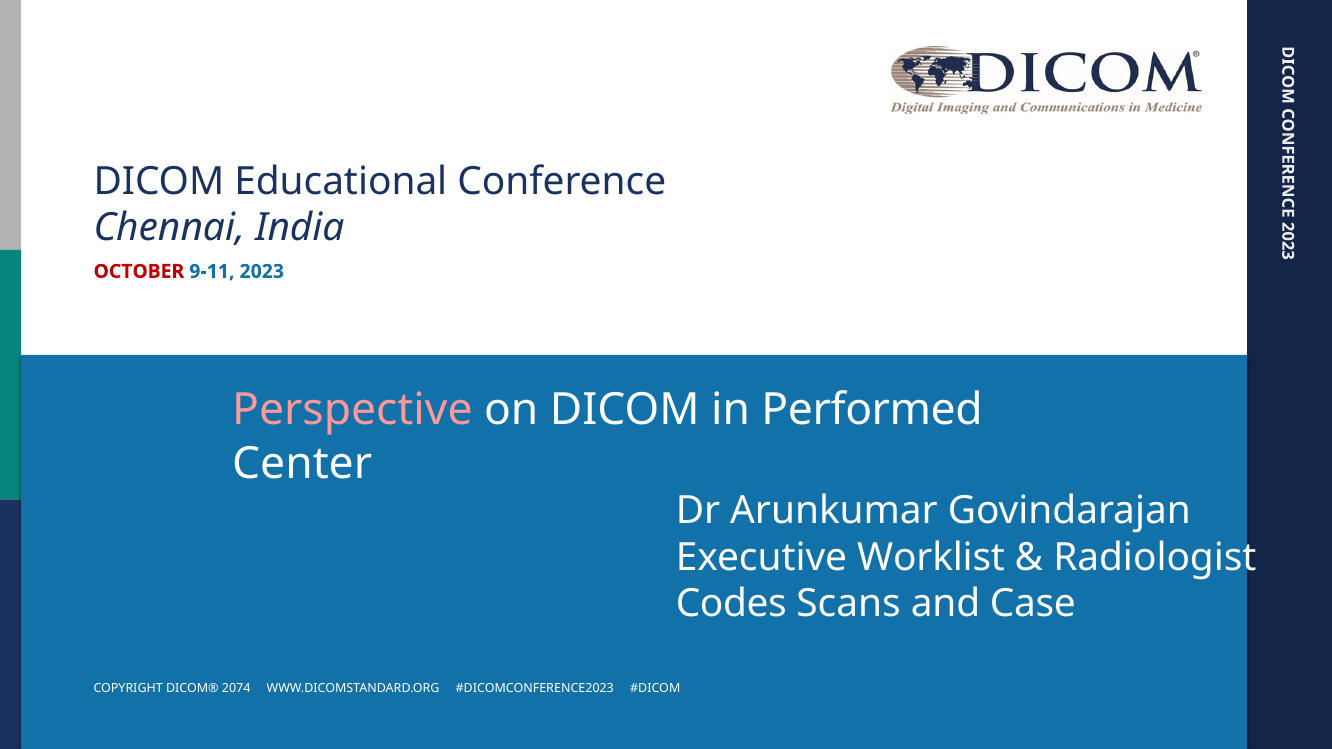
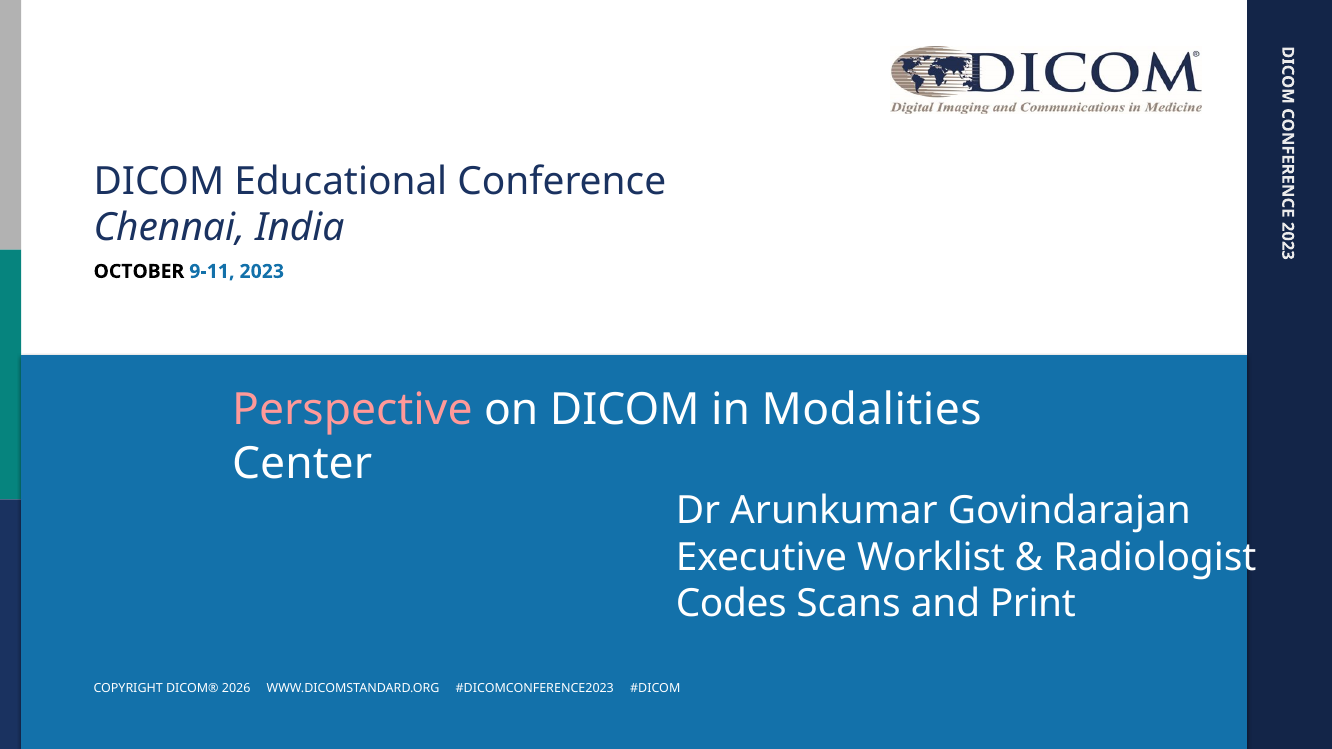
OCTOBER colour: red -> black
Performed: Performed -> Modalities
Case: Case -> Print
2074: 2074 -> 2026
